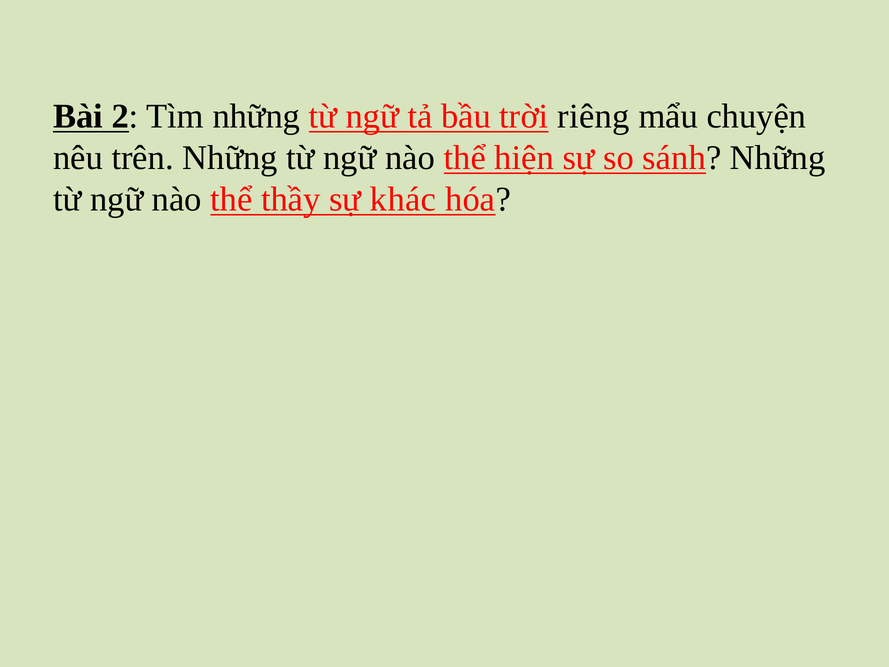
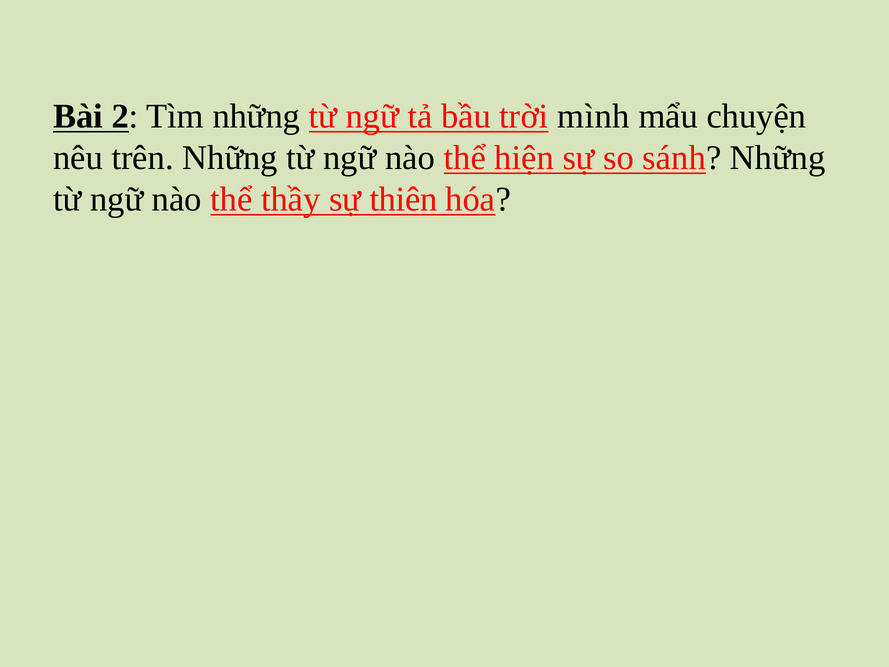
riêng: riêng -> mình
khác: khác -> thiên
